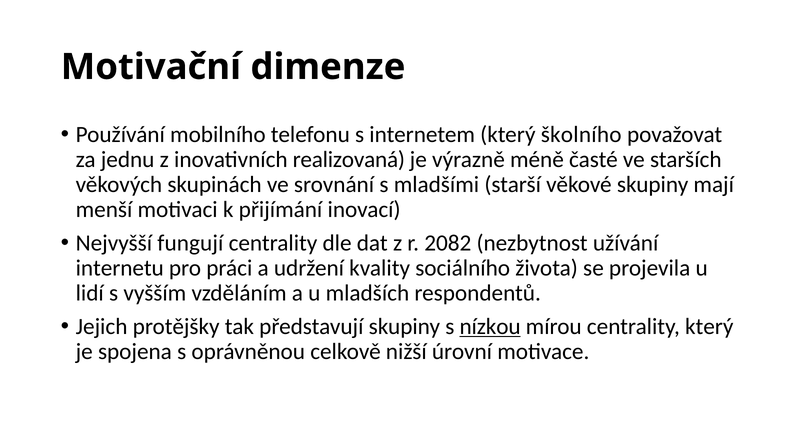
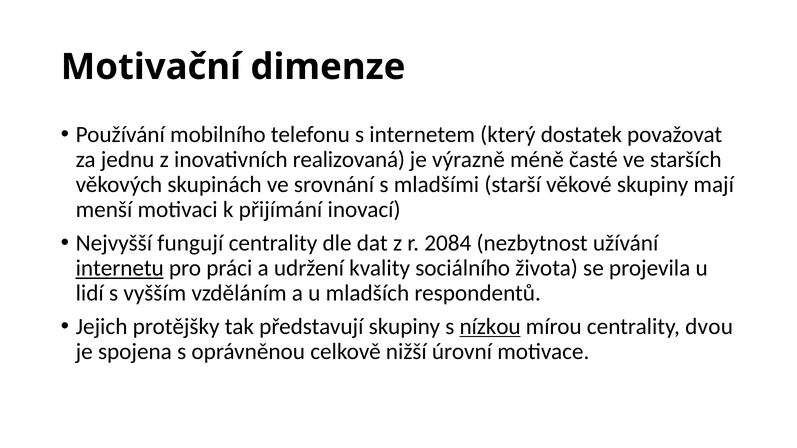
školního: školního -> dostatek
2082: 2082 -> 2084
internetu underline: none -> present
centrality který: který -> dvou
